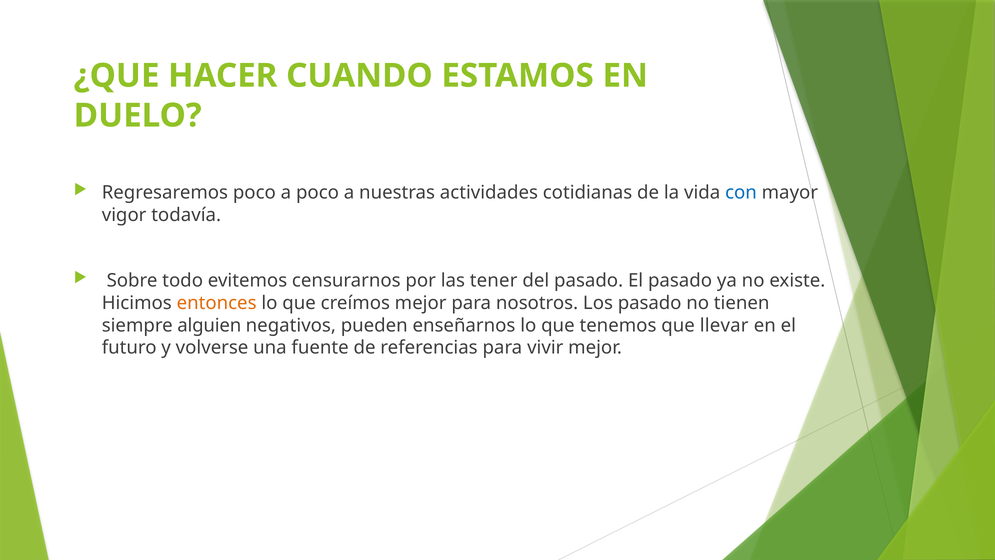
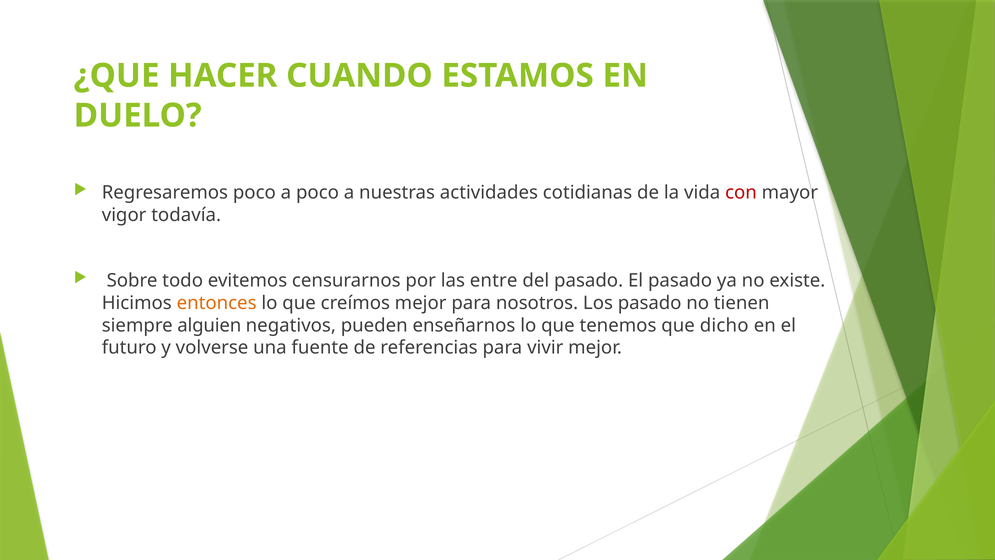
con colour: blue -> red
tener: tener -> entre
llevar: llevar -> dicho
